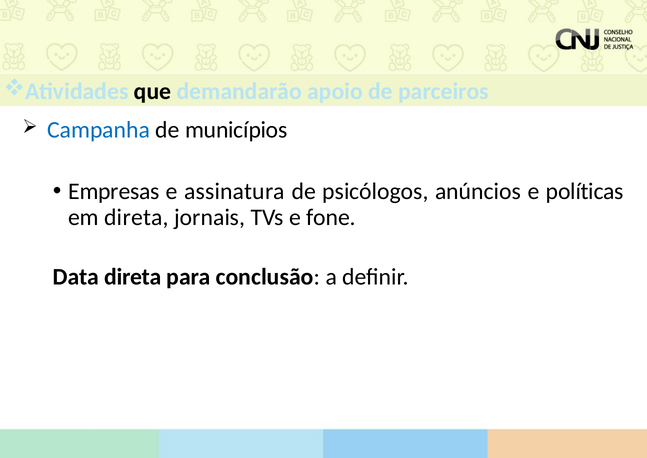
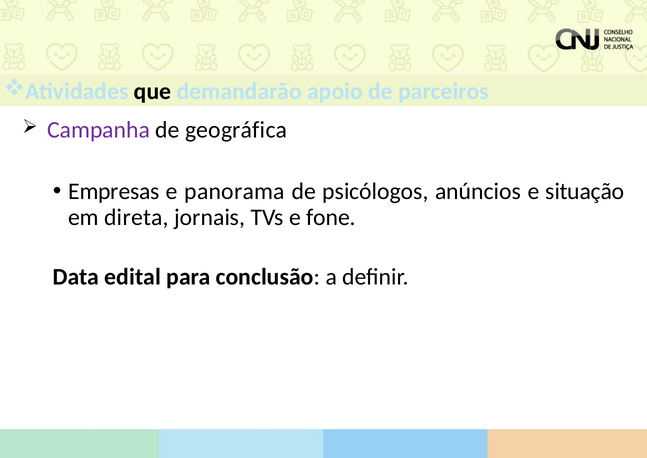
Campanha colour: blue -> purple
municípios: municípios -> geográfica
assinatura: assinatura -> panorama
políticas: políticas -> situação
Data direta: direta -> edital
